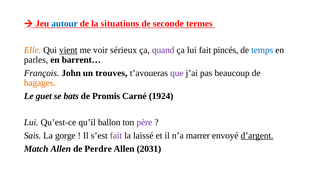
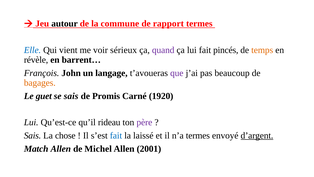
autour colour: blue -> black
situations: situations -> commune
seconde: seconde -> rapport
Elle colour: orange -> blue
vient underline: present -> none
temps colour: blue -> orange
parles: parles -> révèle
trouves: trouves -> langage
se bats: bats -> sais
1924: 1924 -> 1920
ballon: ballon -> rideau
gorge: gorge -> chose
fait at (116, 135) colour: purple -> blue
n’a marrer: marrer -> termes
Perdre: Perdre -> Michel
2031: 2031 -> 2001
